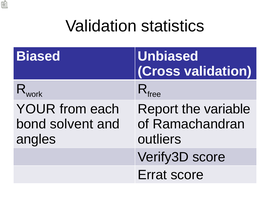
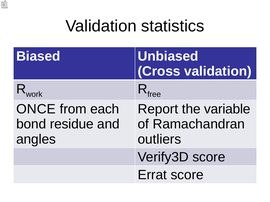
YOUR: YOUR -> ONCE
solvent: solvent -> residue
